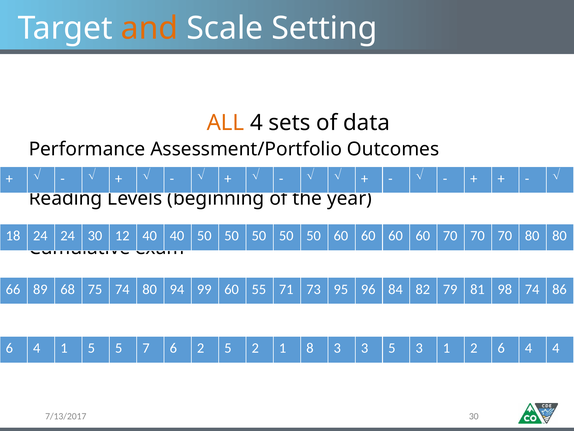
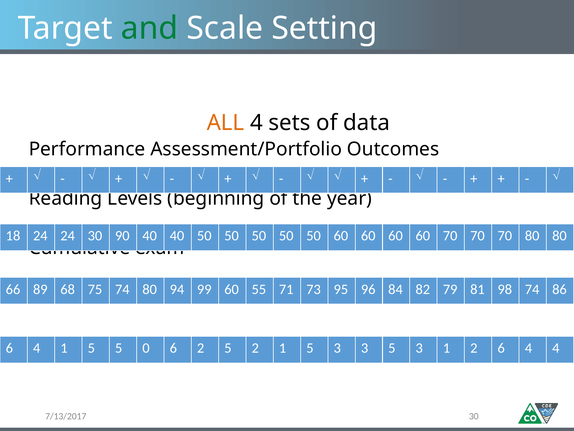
and colour: orange -> green
12: 12 -> 90
7: 7 -> 0
2 1 8: 8 -> 5
